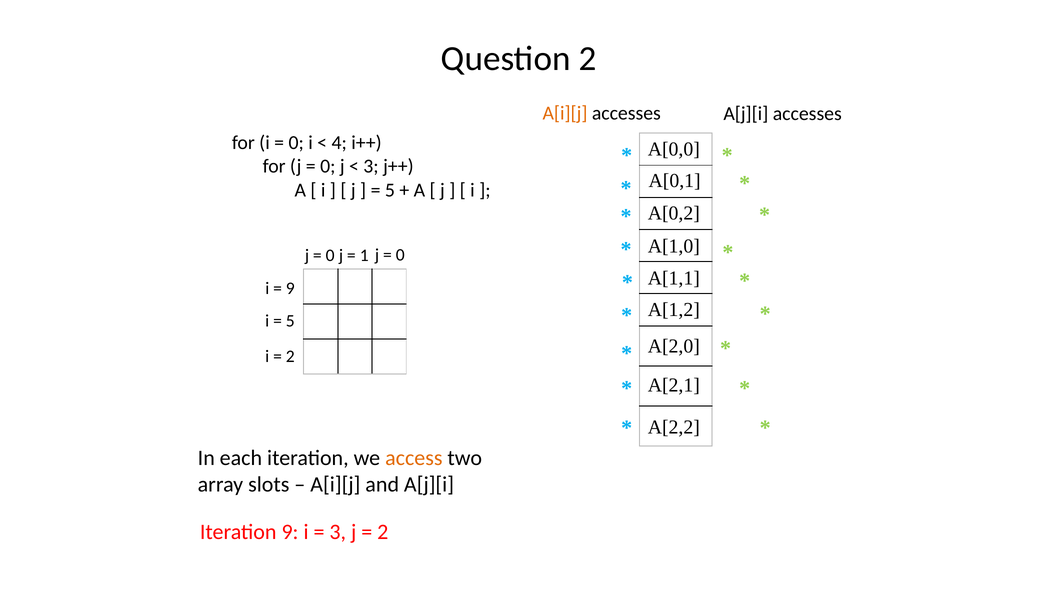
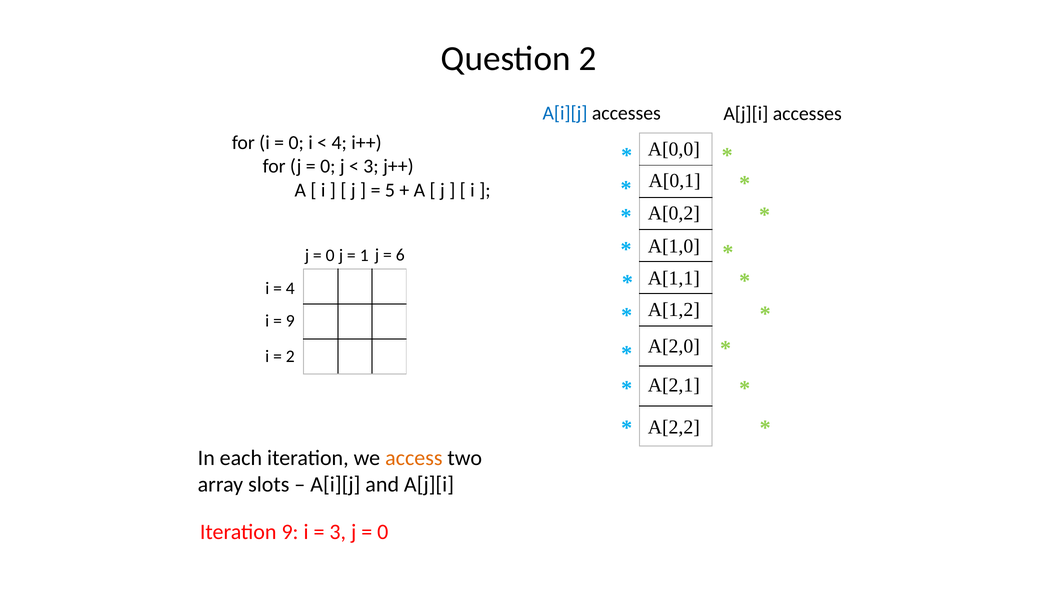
A[i][j at (565, 113) colour: orange -> blue
0 at (400, 255): 0 -> 6
9 at (290, 288): 9 -> 4
5 at (290, 321): 5 -> 9
2 at (383, 531): 2 -> 0
